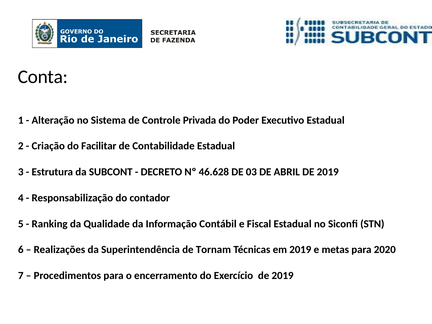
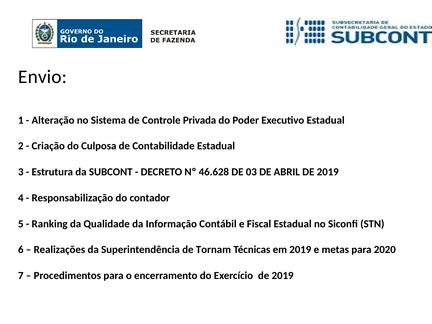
Conta: Conta -> Envio
Facilitar: Facilitar -> Culposa
